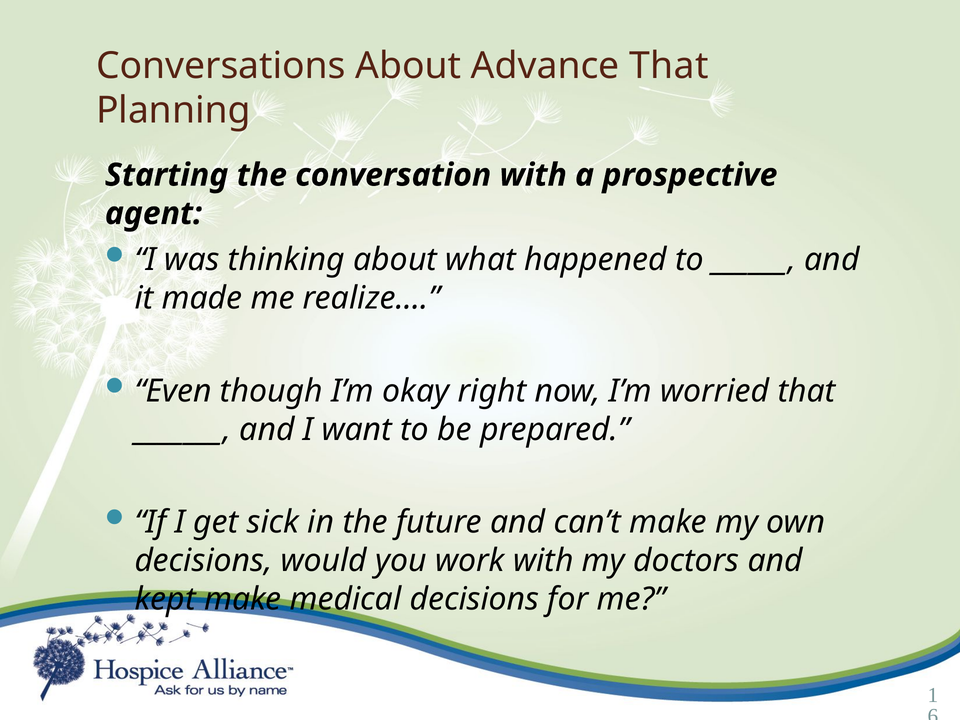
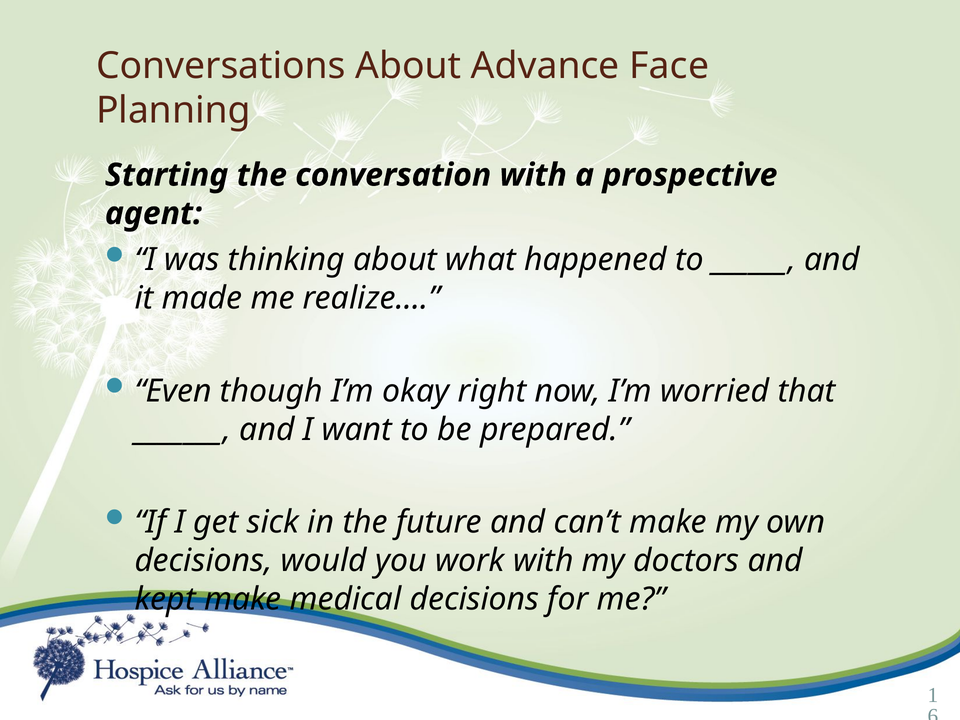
Advance That: That -> Face
